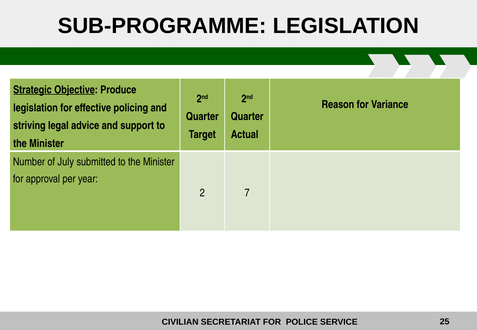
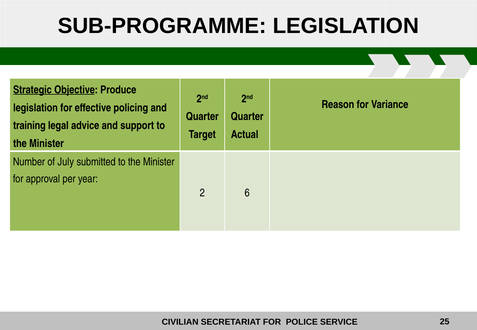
striving: striving -> training
7: 7 -> 6
